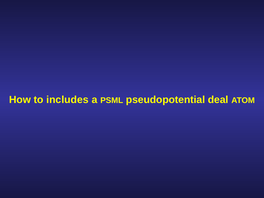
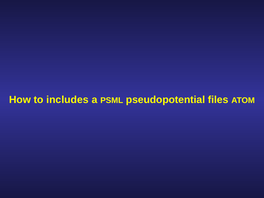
deal: deal -> files
